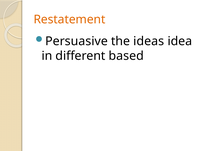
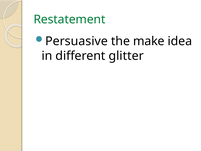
Restatement colour: orange -> green
ideas: ideas -> make
based: based -> glitter
